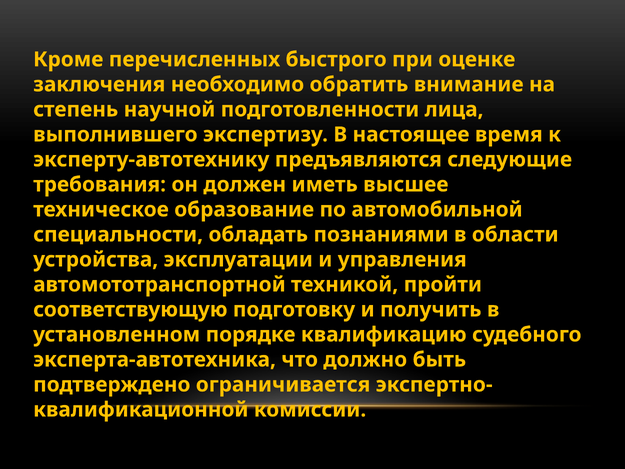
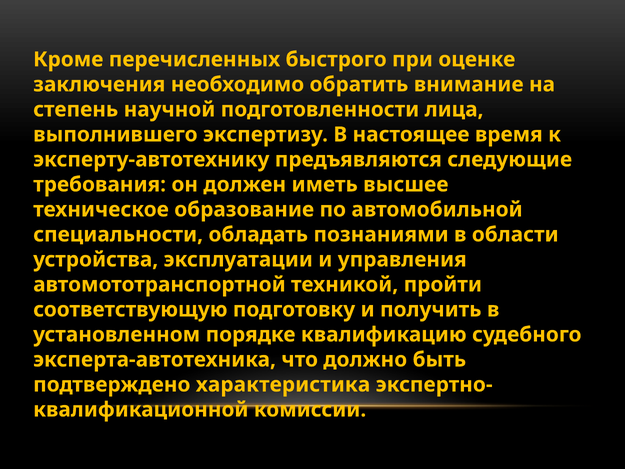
ограничивается: ограничивается -> характеристика
